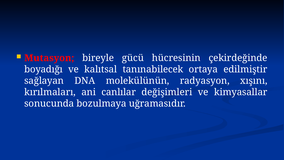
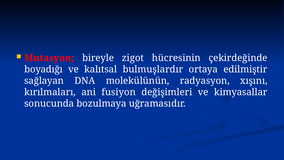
gücü: gücü -> zigot
tanınabilecek: tanınabilecek -> bulmuşlardır
canlılar: canlılar -> fusiyon
